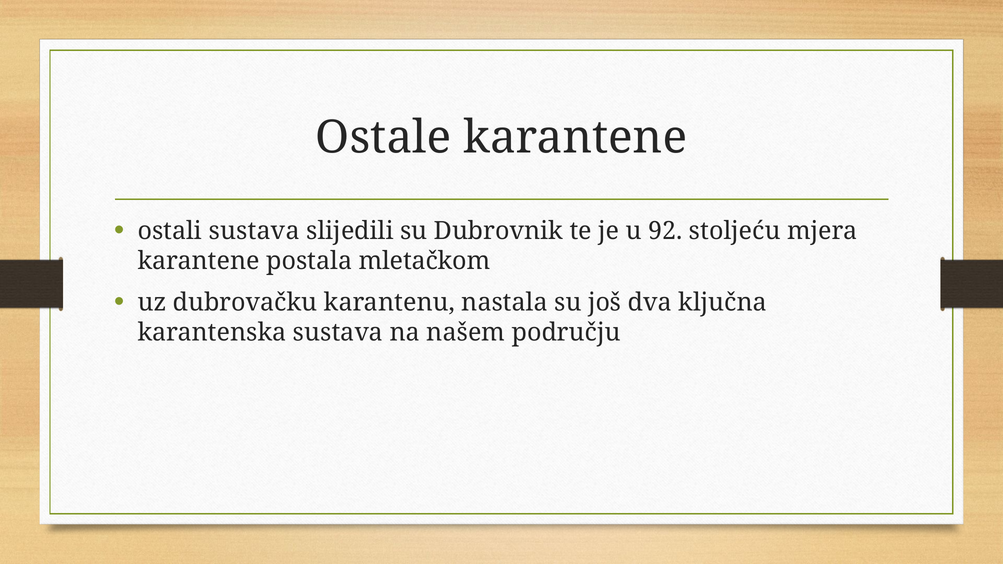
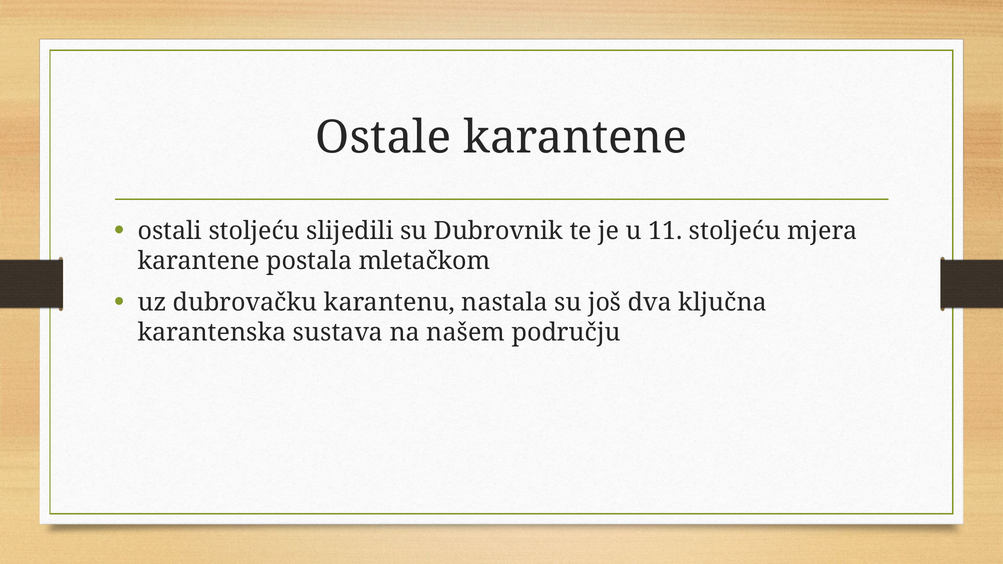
ostali sustava: sustava -> stoljeću
92: 92 -> 11
